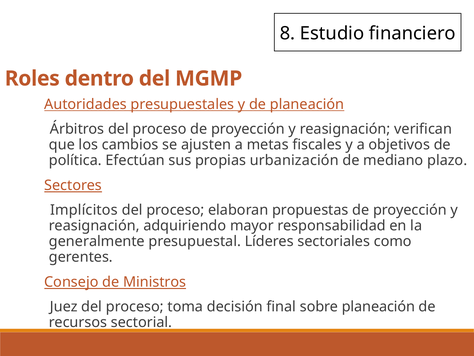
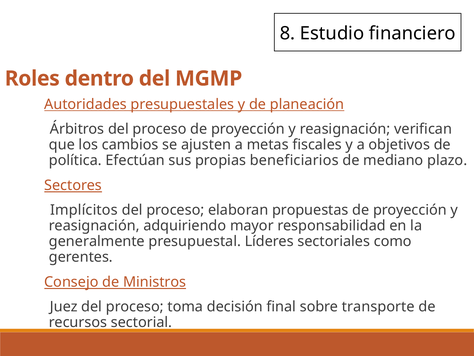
urbanización: urbanización -> beneficiarios
sobre planeación: planeación -> transporte
